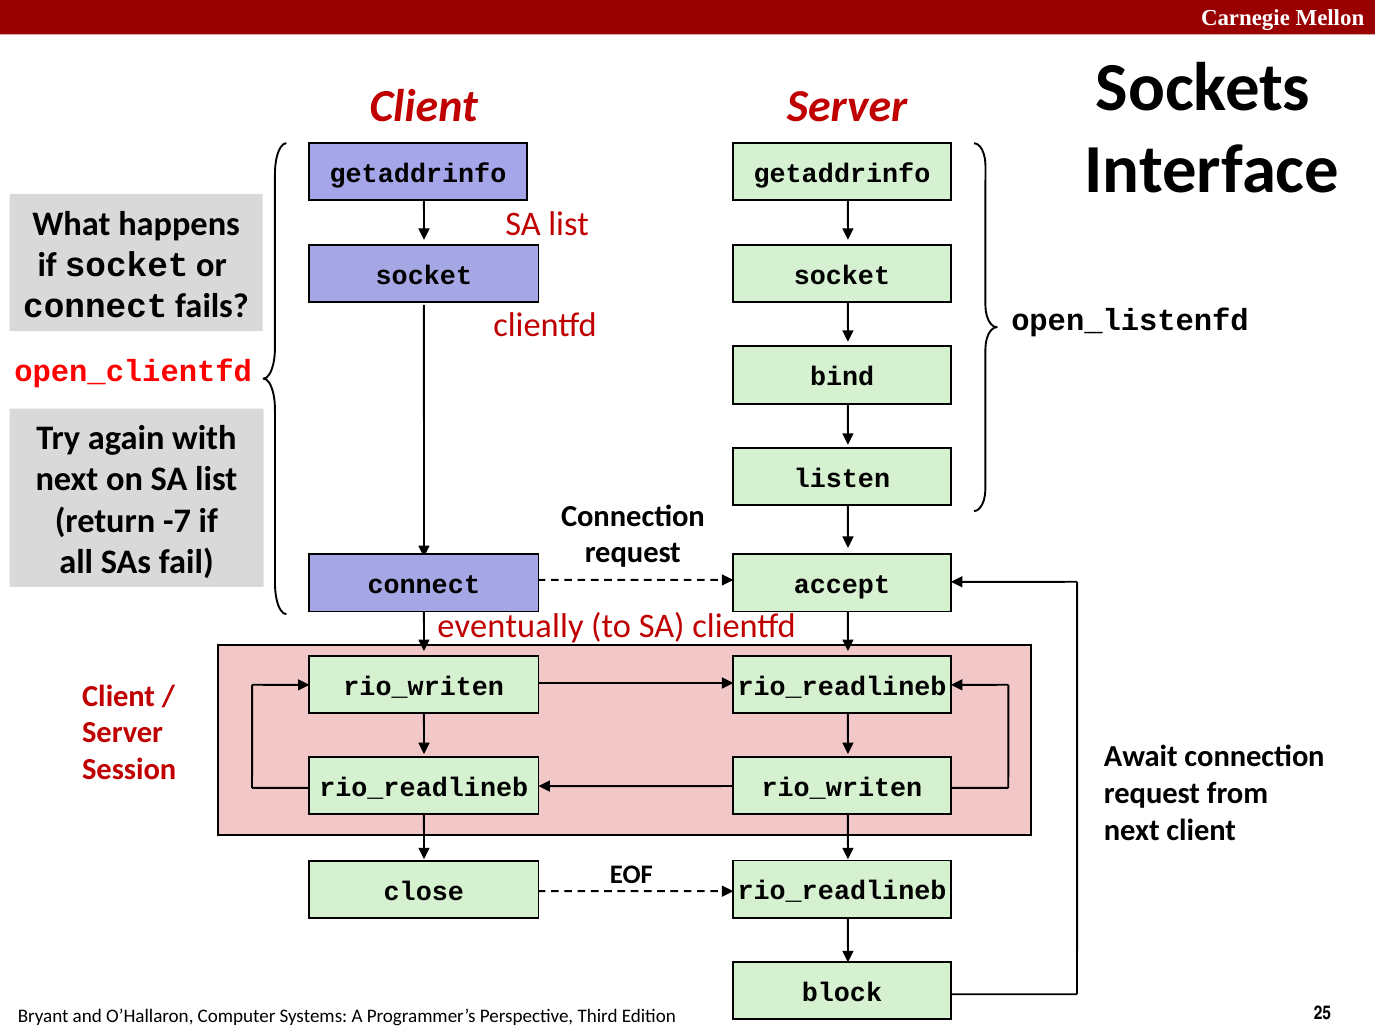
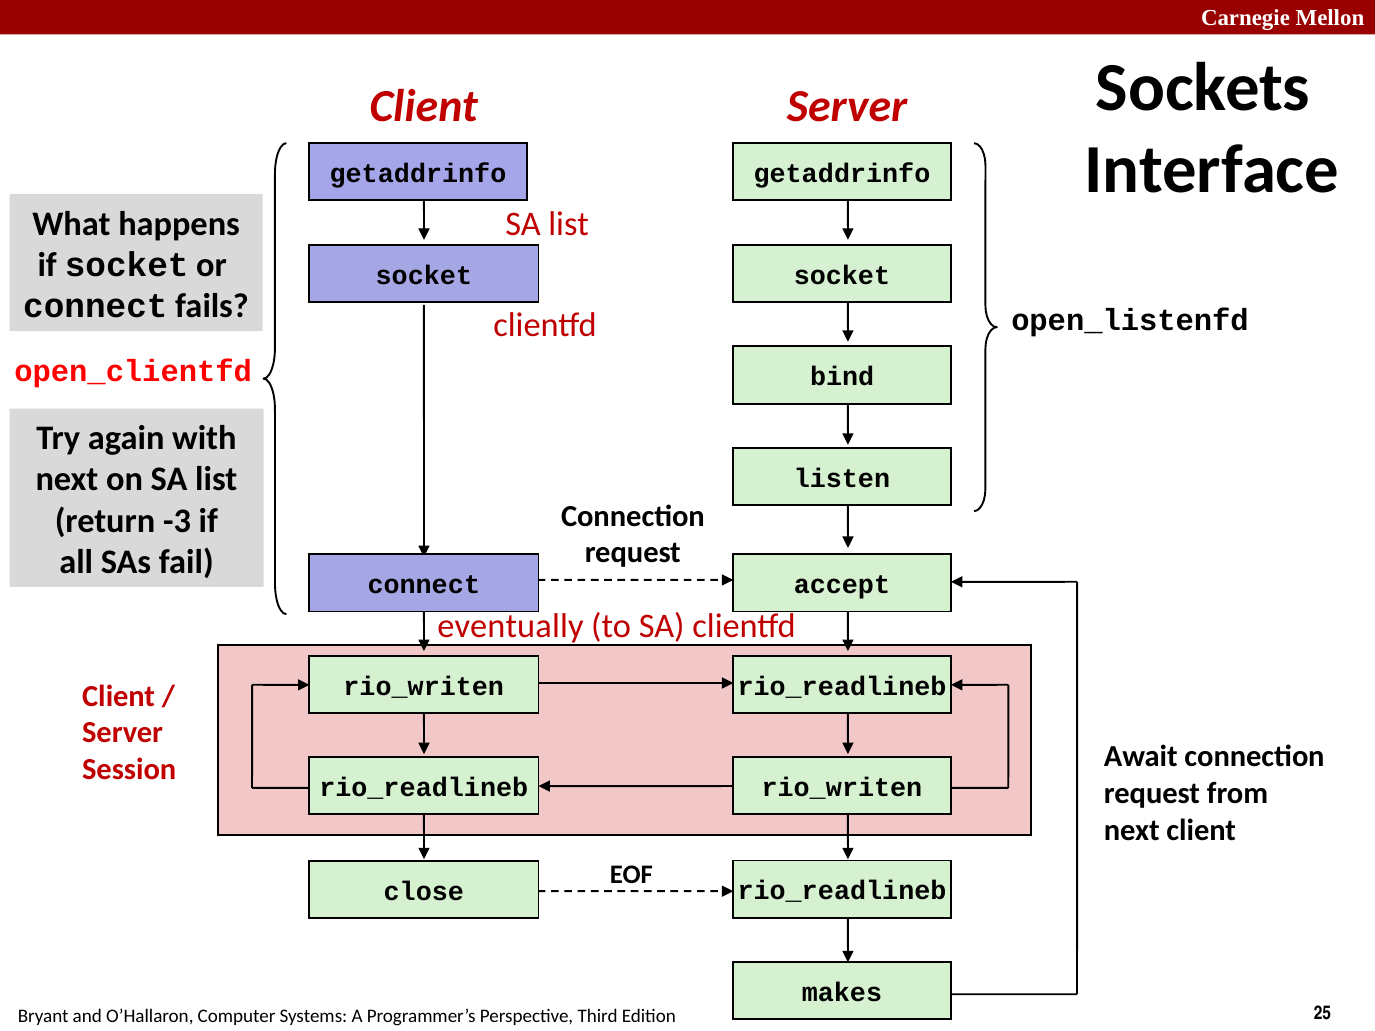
-7: -7 -> -3
block: block -> makes
